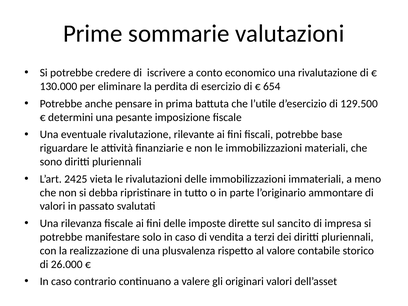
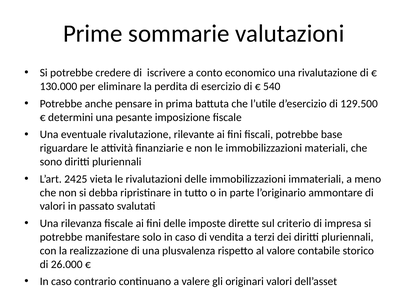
654: 654 -> 540
sancito: sancito -> criterio
